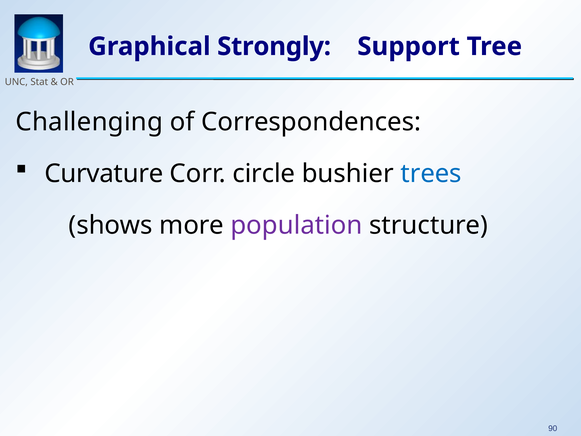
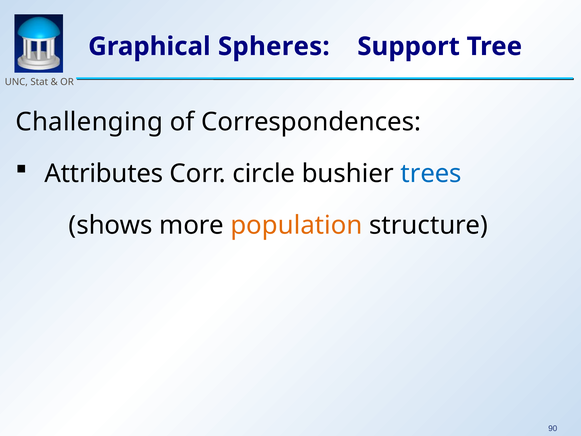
Strongly: Strongly -> Spheres
Curvature: Curvature -> Attributes
population colour: purple -> orange
